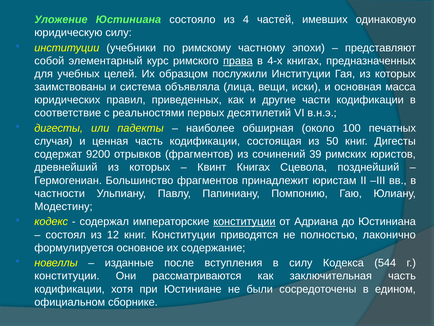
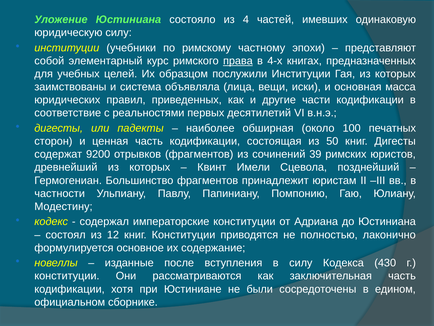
случая: случая -> сторон
Квинт Книгах: Книгах -> Имели
конституции at (244, 221) underline: present -> none
544: 544 -> 430
